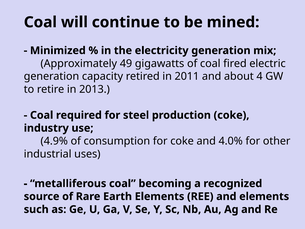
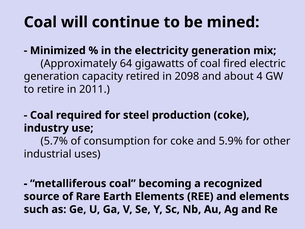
49: 49 -> 64
2011: 2011 -> 2098
2013: 2013 -> 2011
4.9%: 4.9% -> 5.7%
4.0%: 4.0% -> 5.9%
